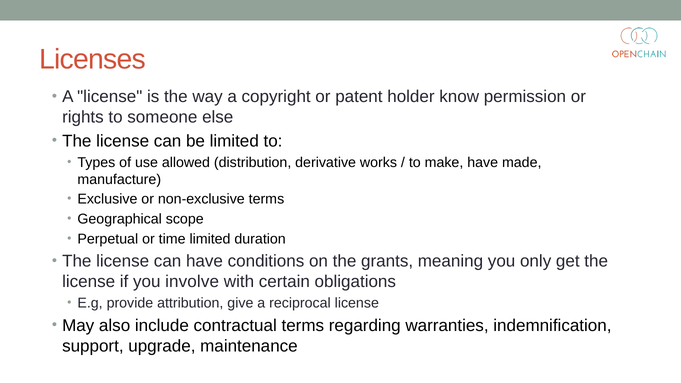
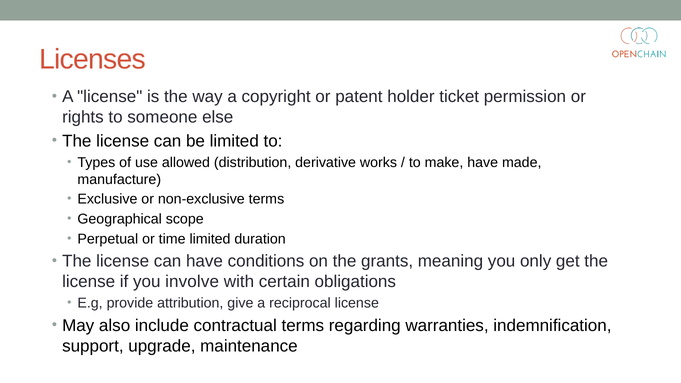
know: know -> ticket
